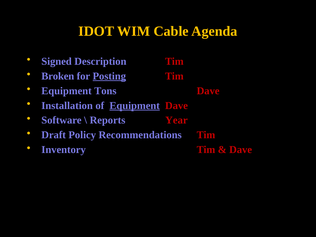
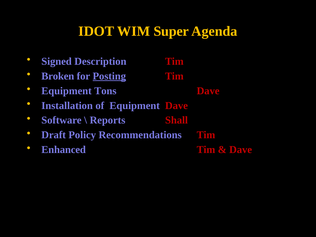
Cable: Cable -> Super
Equipment at (135, 106) underline: present -> none
Year: Year -> Shall
Inventory: Inventory -> Enhanced
